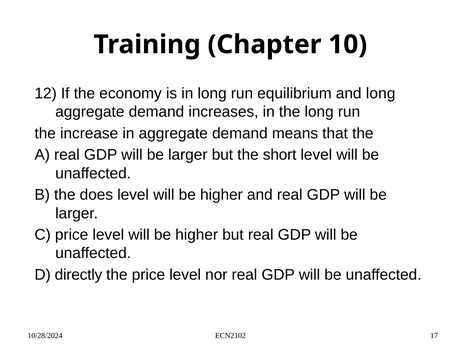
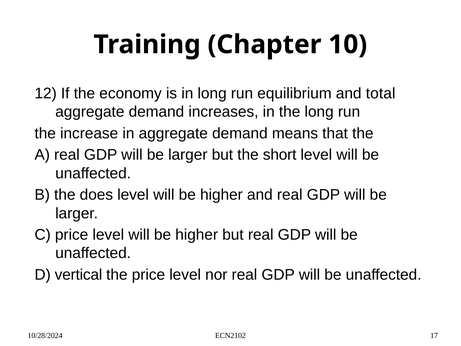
and long: long -> total
directly: directly -> vertical
